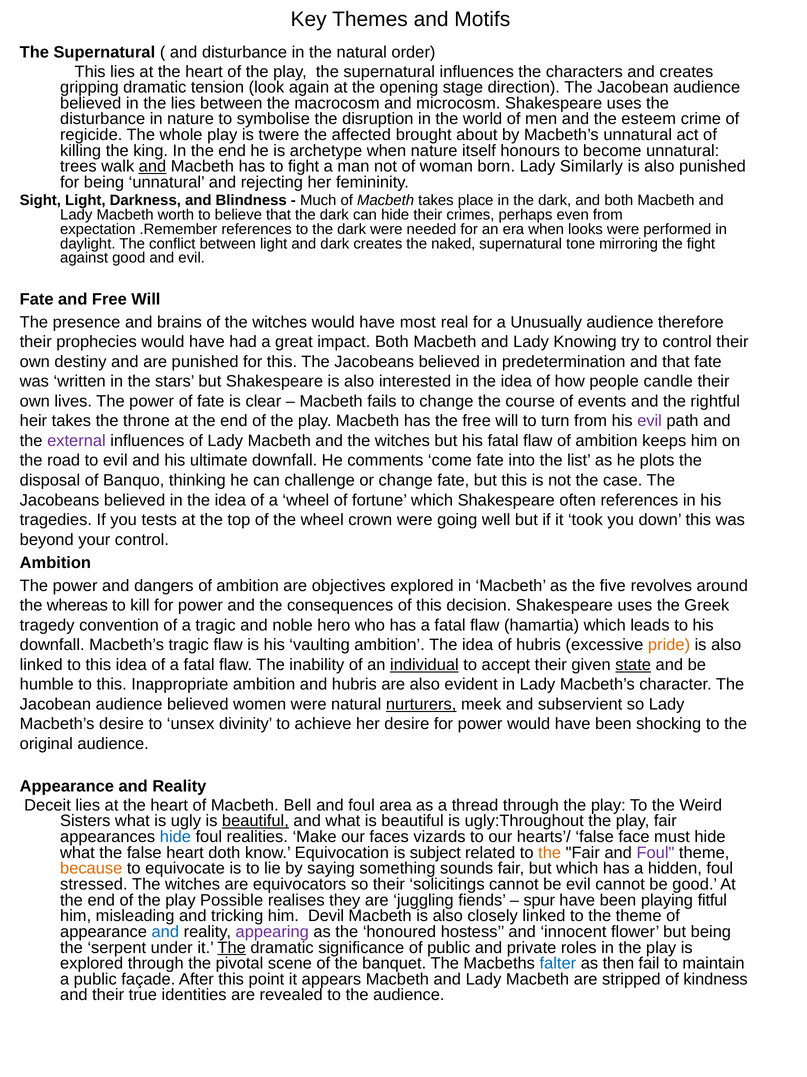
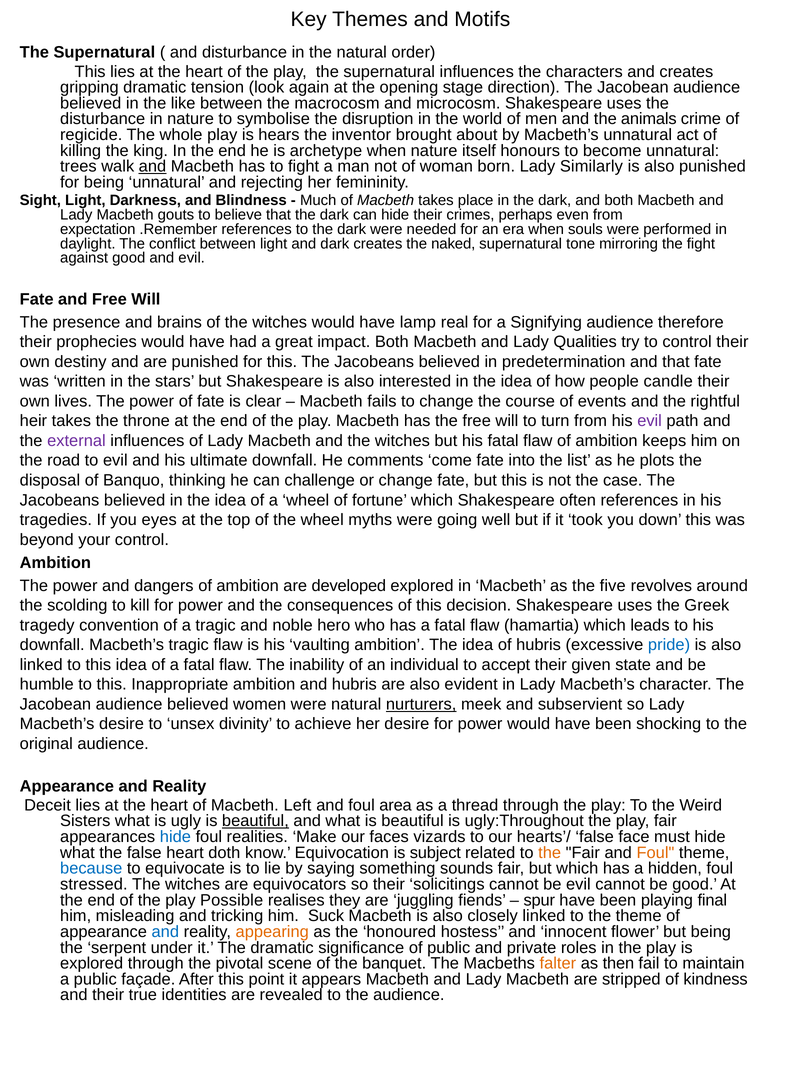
the lies: lies -> like
esteem: esteem -> animals
twere: twere -> hears
affected: affected -> inventor
worth: worth -> gouts
looks: looks -> souls
most: most -> lamp
Unusually: Unusually -> Signifying
Knowing: Knowing -> Qualities
tests: tests -> eyes
crown: crown -> myths
objectives: objectives -> developed
whereas: whereas -> scolding
pride colour: orange -> blue
individual underline: present -> none
state underline: present -> none
Bell: Bell -> Left
Foul at (655, 852) colour: purple -> orange
because colour: orange -> blue
fitful: fitful -> final
Devil: Devil -> Suck
appearing colour: purple -> orange
The at (232, 947) underline: present -> none
falter colour: blue -> orange
